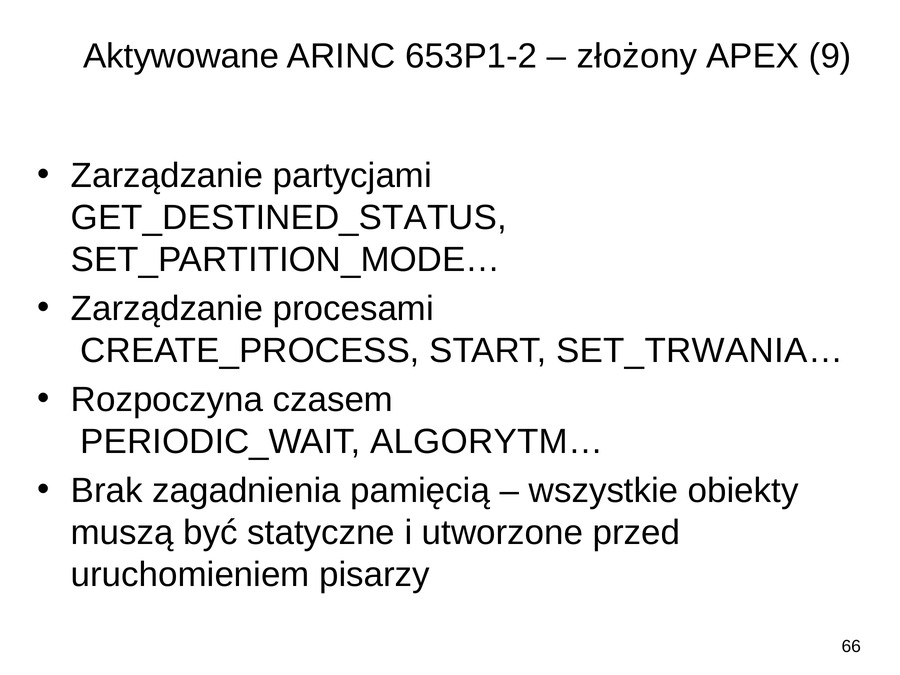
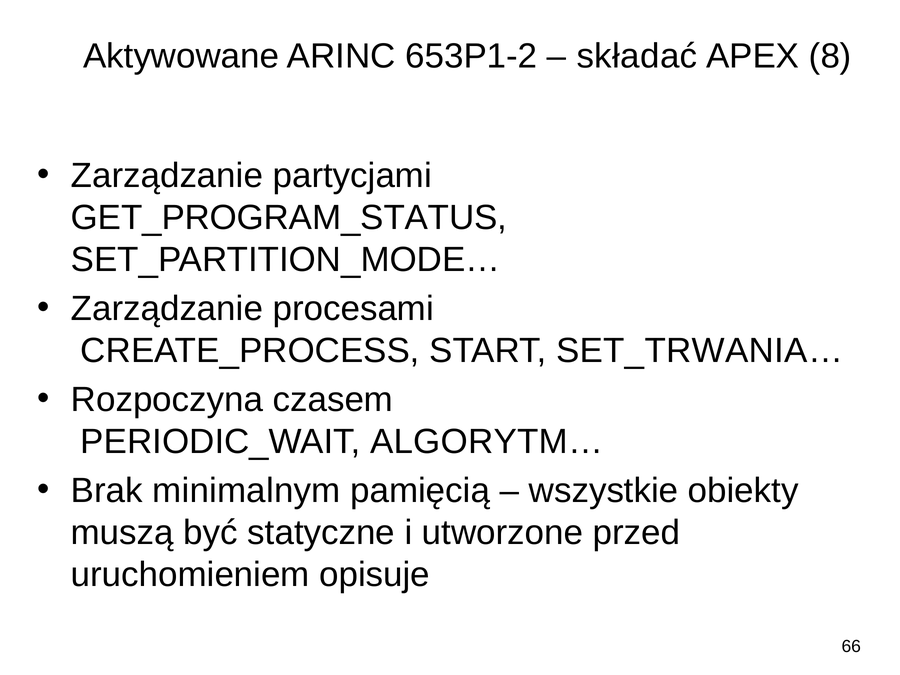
złożony: złożony -> składać
9: 9 -> 8
GET_DESTINED_STATUS: GET_DESTINED_STATUS -> GET_PROGRAM_STATUS
zagadnienia: zagadnienia -> minimalnym
pisarzy: pisarzy -> opisuje
